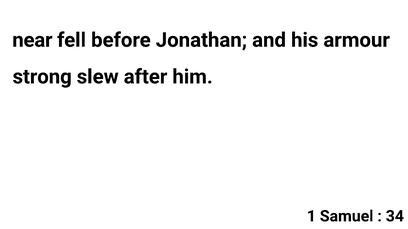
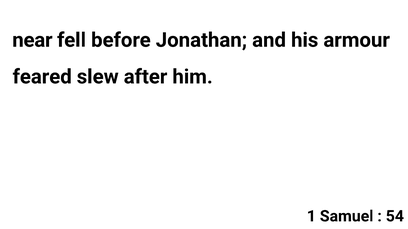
strong: strong -> feared
34: 34 -> 54
